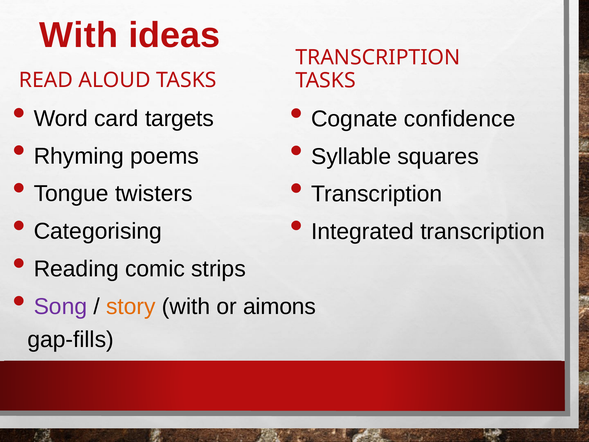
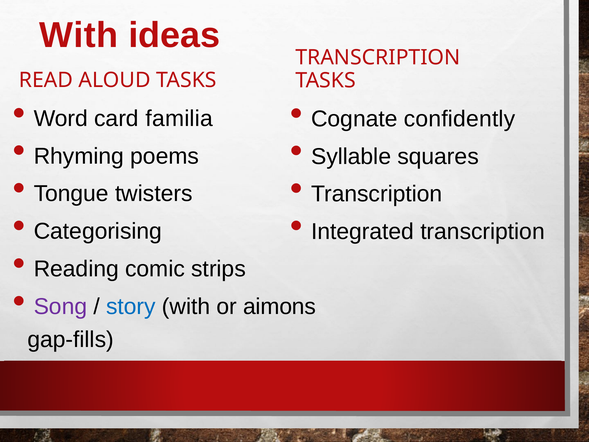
targets: targets -> familia
confidence: confidence -> confidently
story colour: orange -> blue
